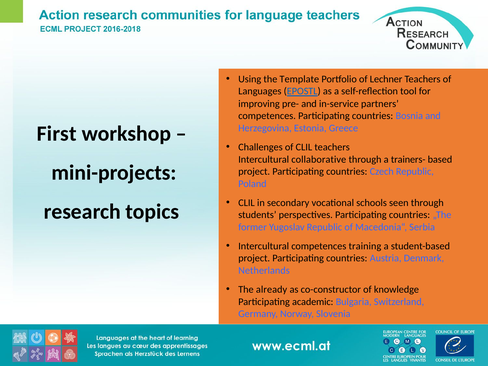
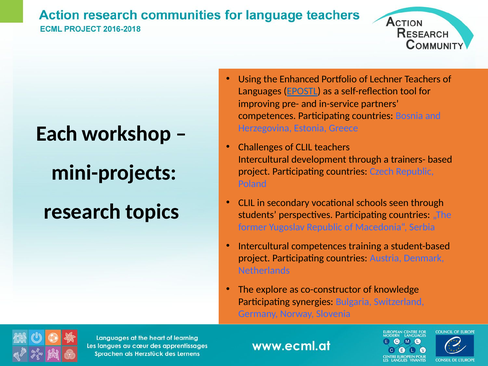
Template: Template -> Enhanced
First: First -> Each
collaborative: collaborative -> development
already: already -> explore
academic: academic -> synergies
